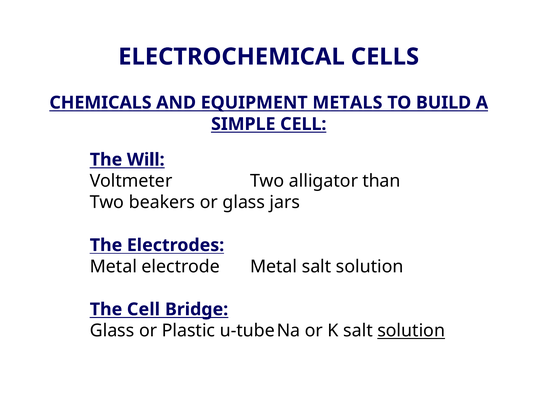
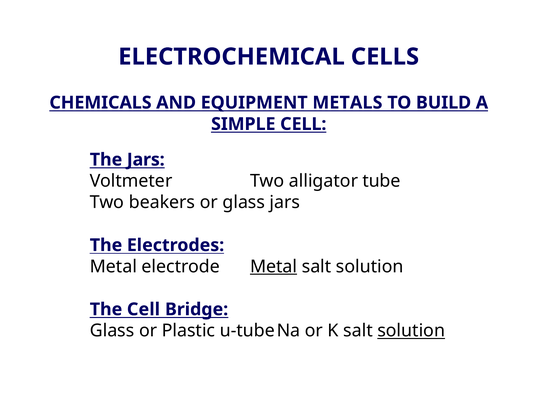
The Will: Will -> Jars
than: than -> tube
Metal at (274, 266) underline: none -> present
